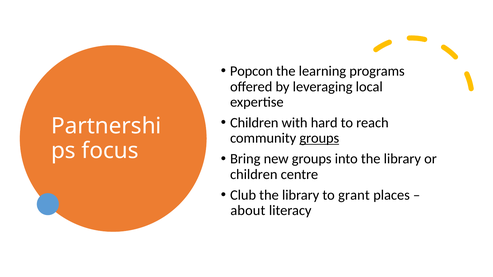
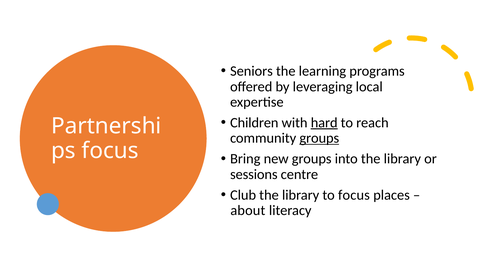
Popcon: Popcon -> Seniors
hard underline: none -> present
children at (254, 175): children -> sessions
to grant: grant -> focus
